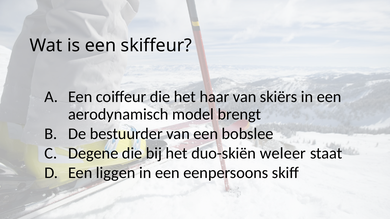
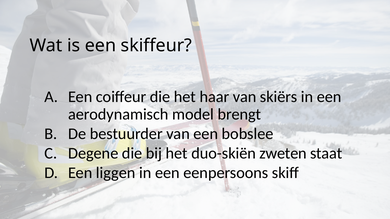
weleer: weleer -> zweten
